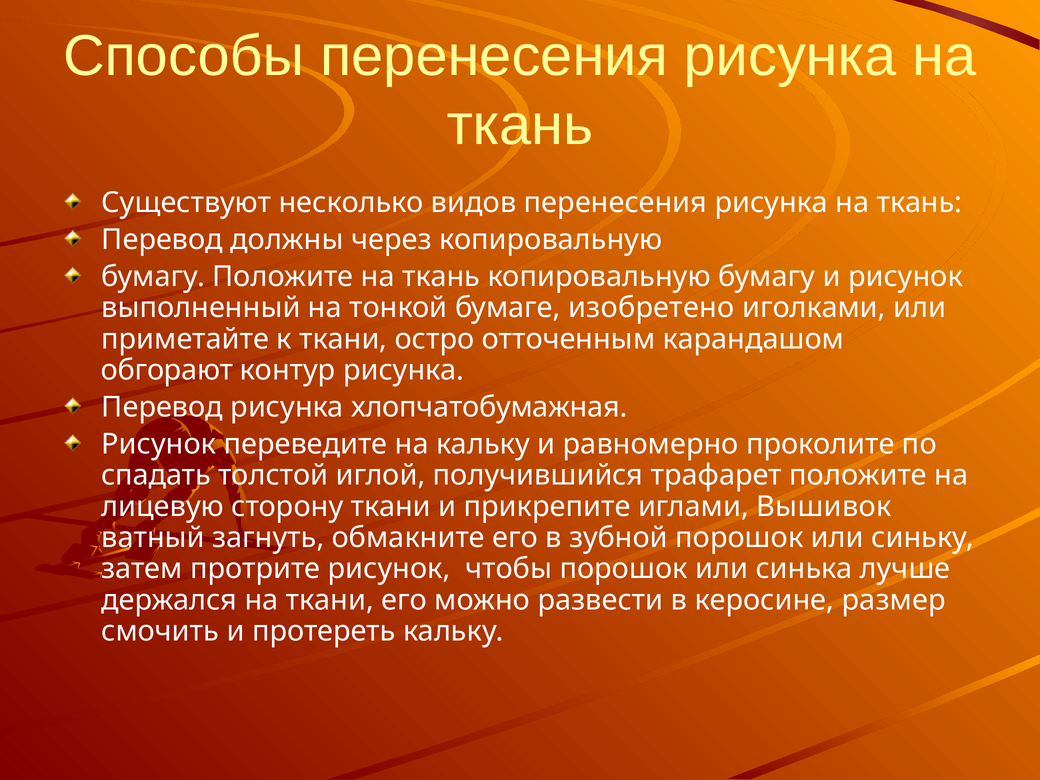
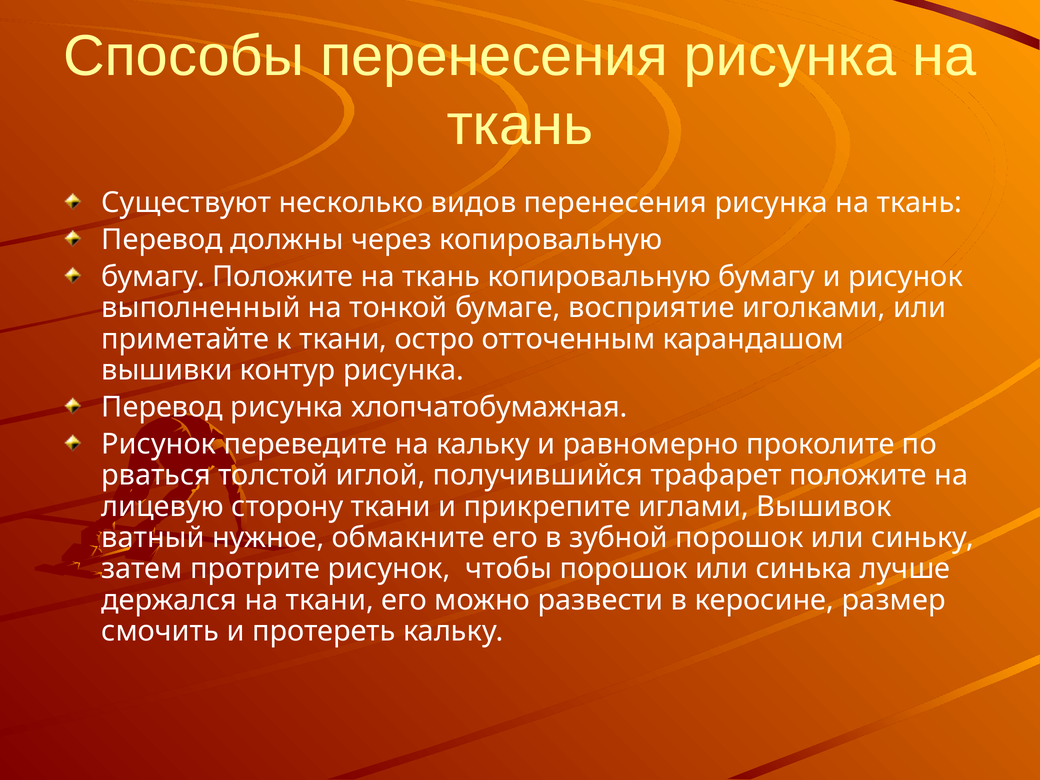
изобретено: изобретено -> восприятие
обгорают: обгорают -> вышивки
спадать: спадать -> рваться
загнуть: загнуть -> нужное
